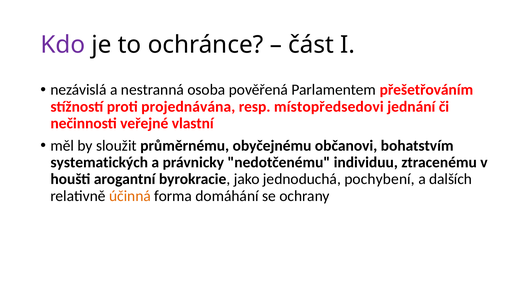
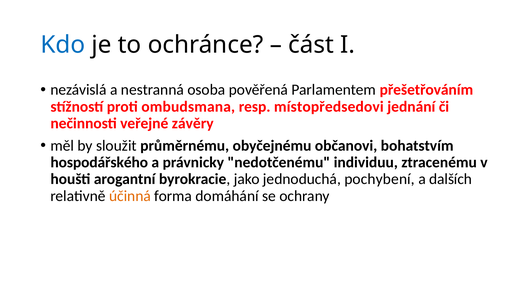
Kdo colour: purple -> blue
projednávána: projednávána -> ombudsmana
vlastní: vlastní -> závěry
systematických: systematických -> hospodářského
